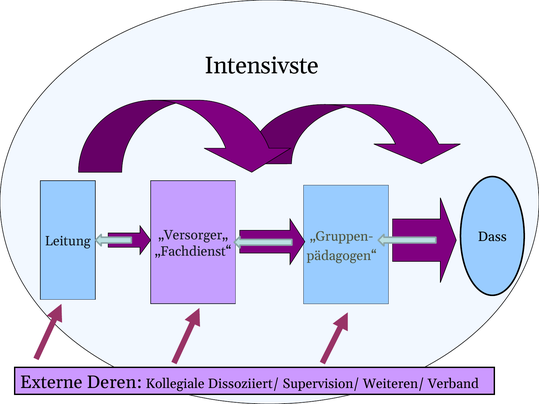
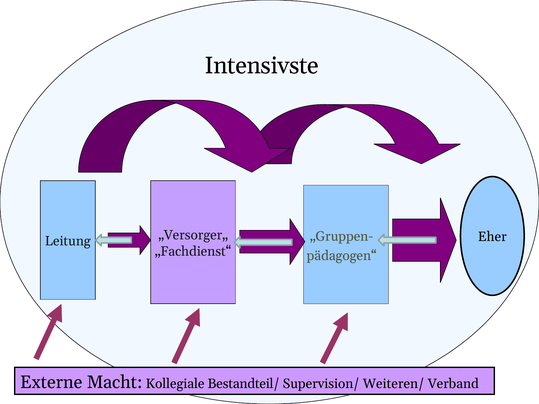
Dass: Dass -> Eher
Deren: Deren -> Macht
Dissoziiert/: Dissoziiert/ -> Bestandteil/
